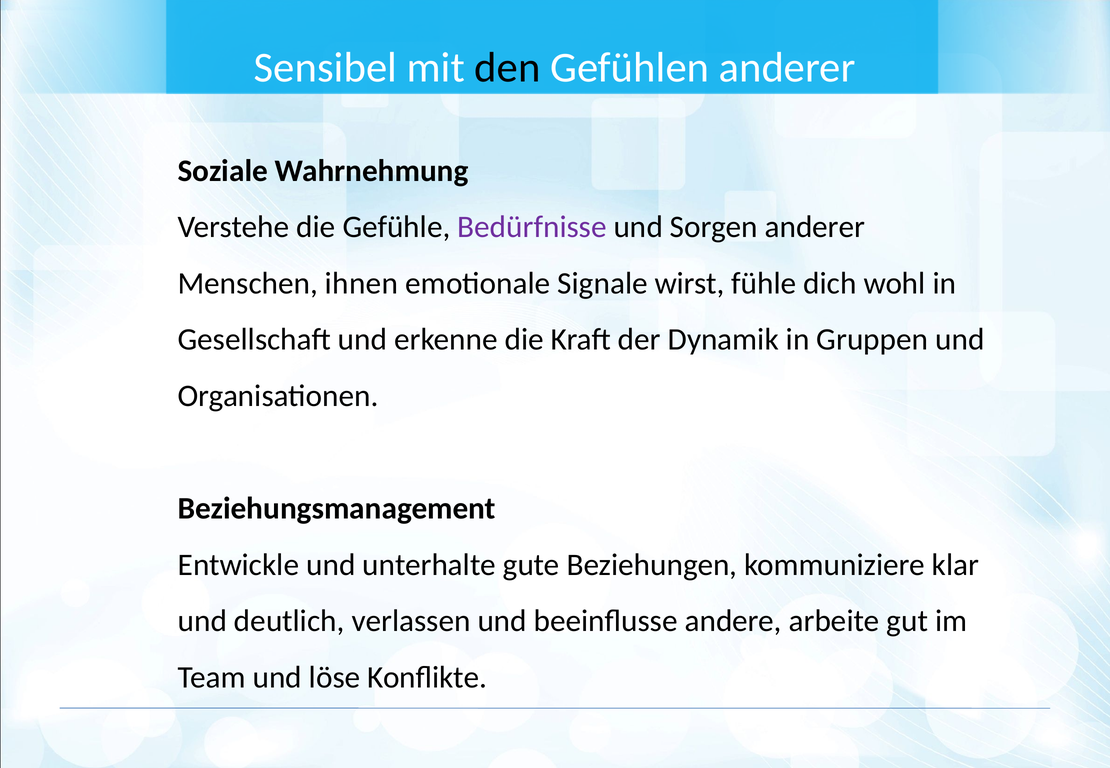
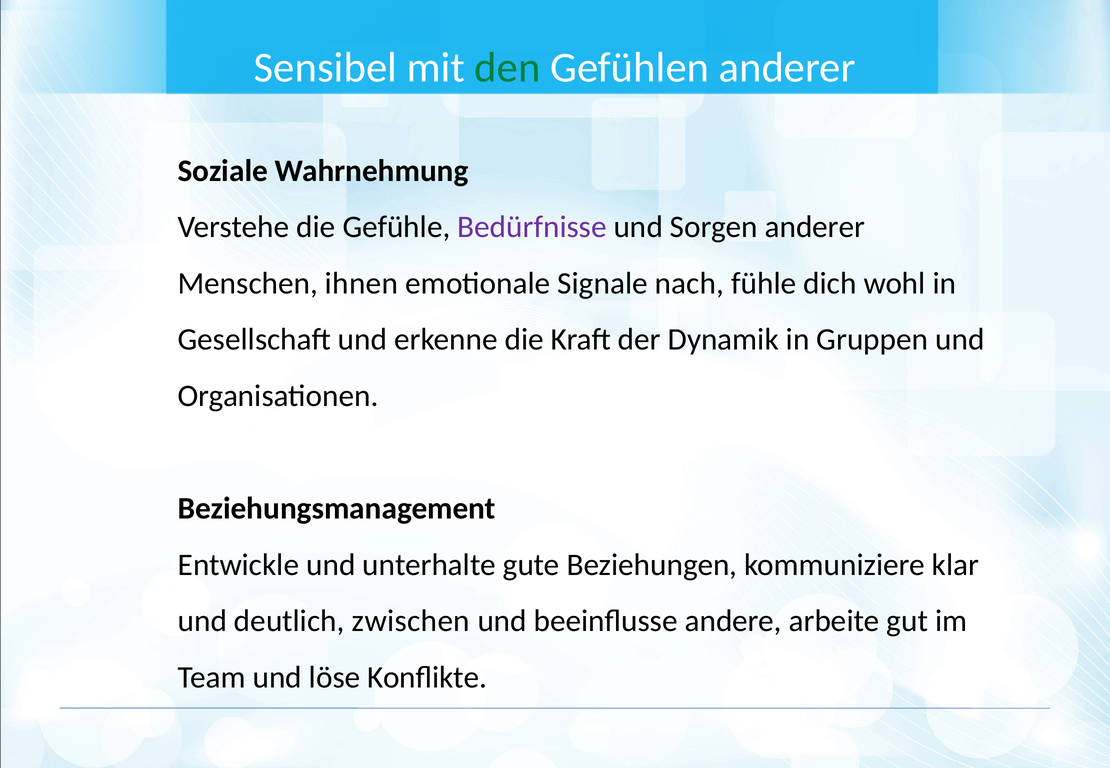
den colour: black -> green
wirst: wirst -> nach
verlassen: verlassen -> zwischen
